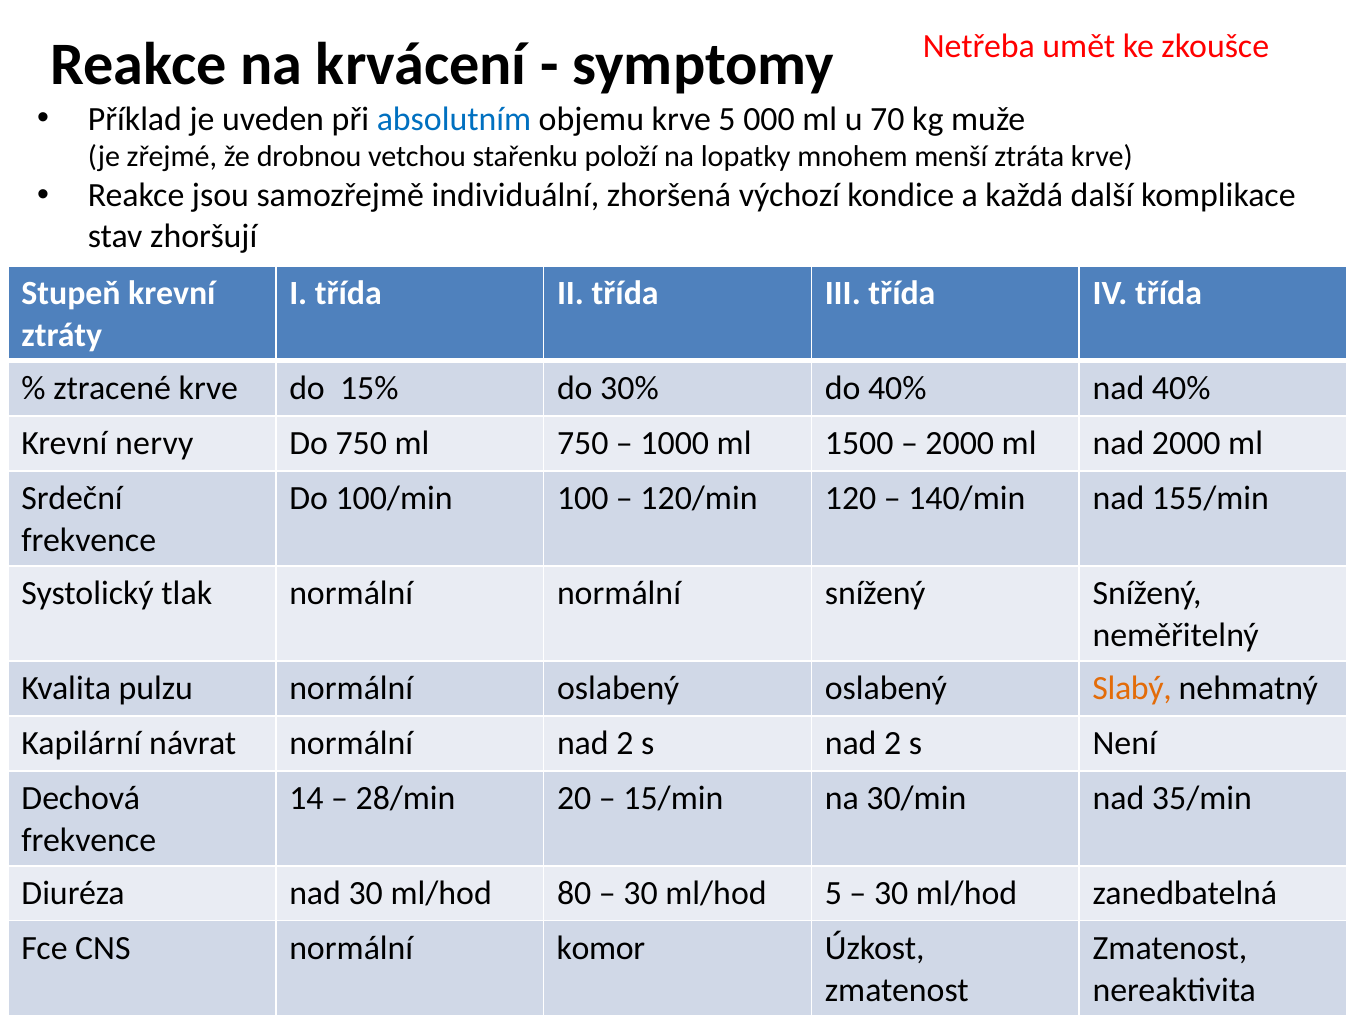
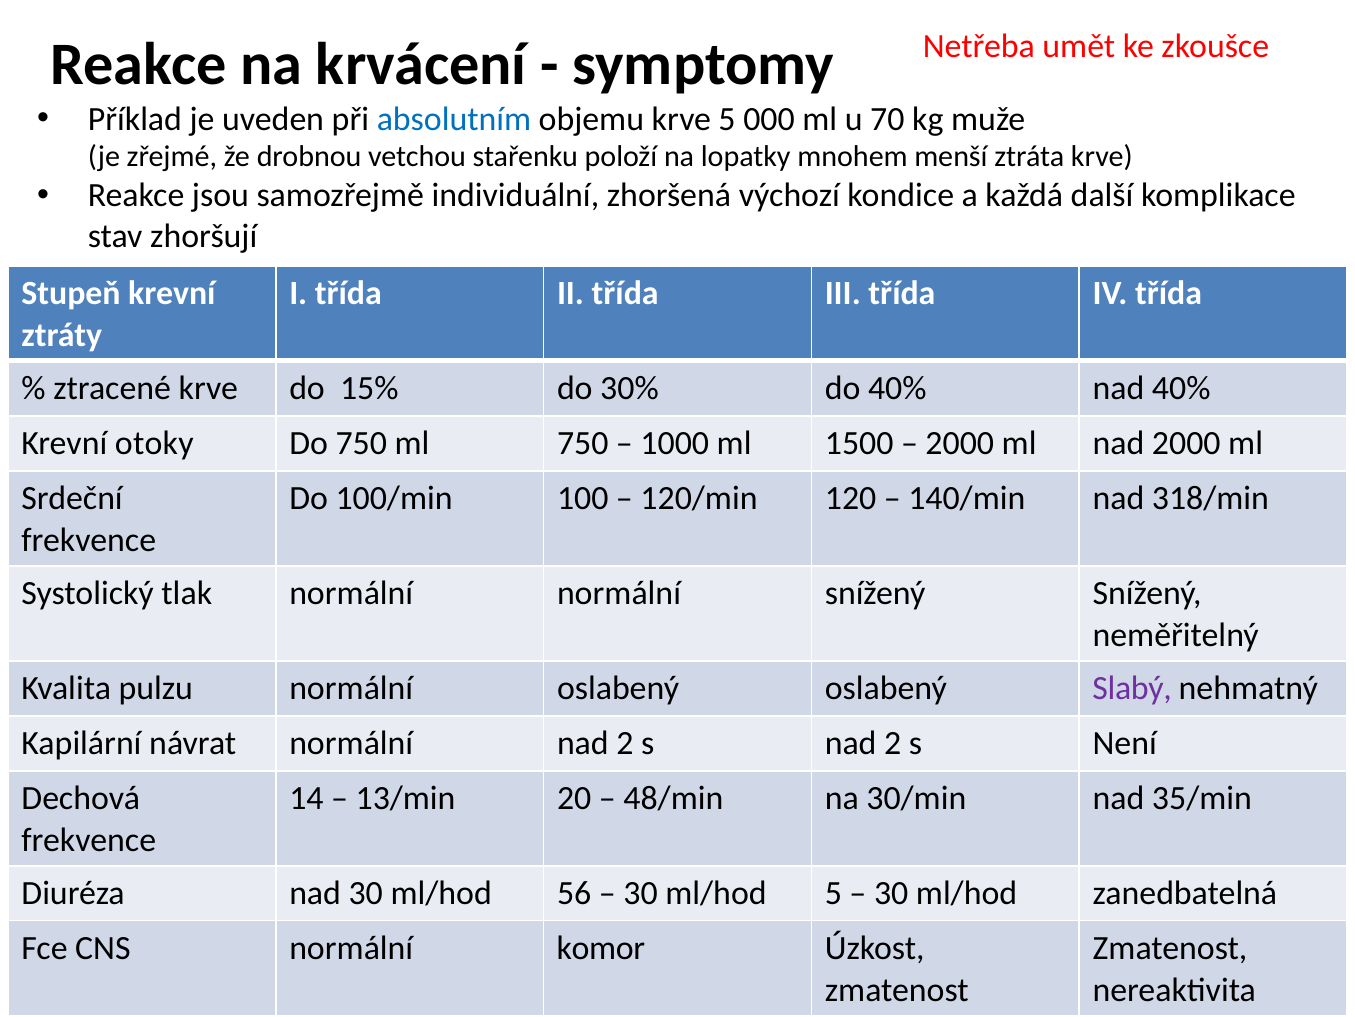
nervy: nervy -> otoky
155/min: 155/min -> 318/min
Slabý colour: orange -> purple
28/min: 28/min -> 13/min
15/min: 15/min -> 48/min
80: 80 -> 56
